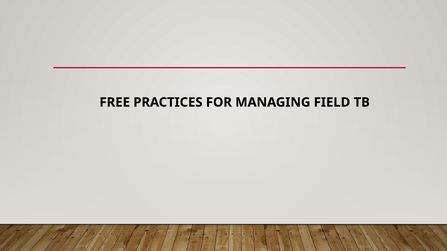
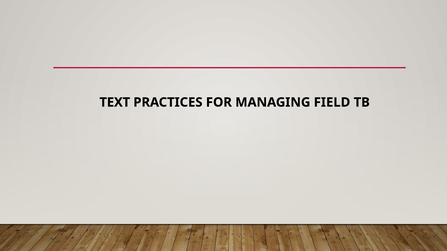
FREE: FREE -> TEXT
